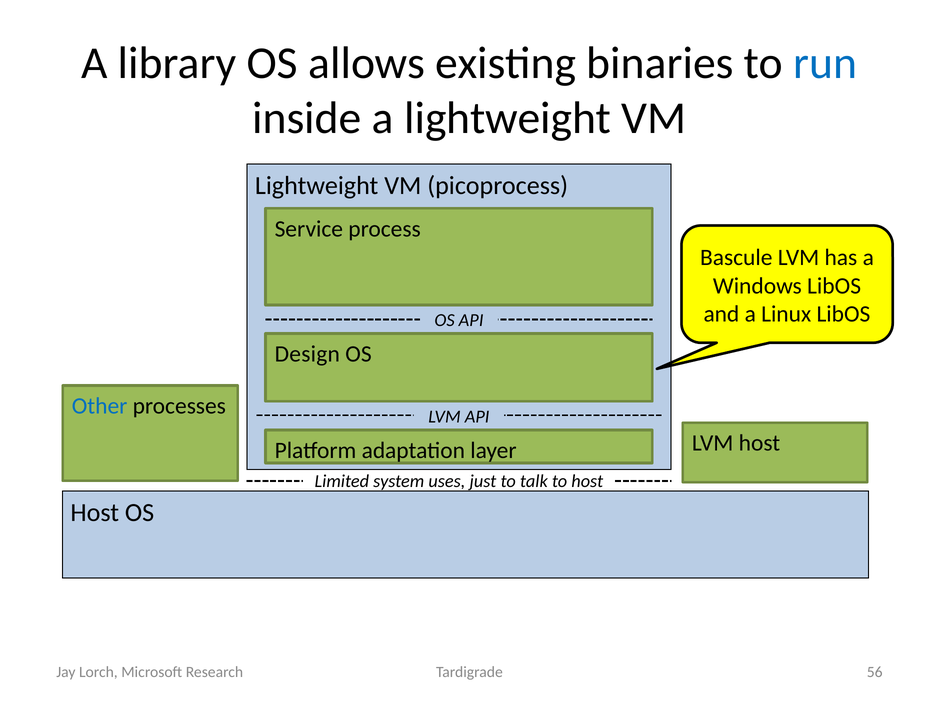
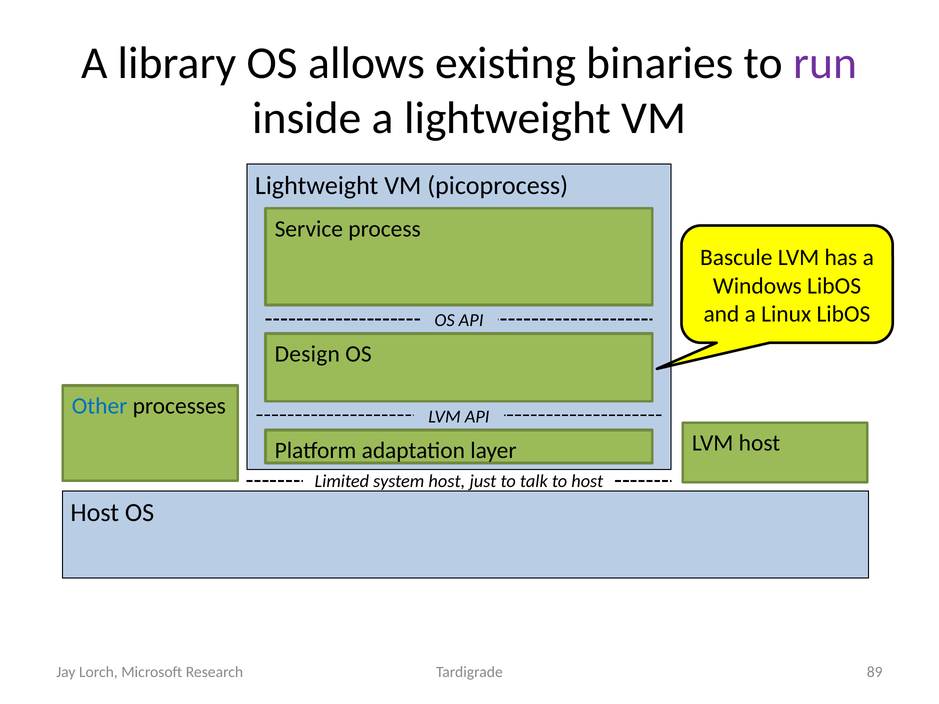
run colour: blue -> purple
system uses: uses -> host
56: 56 -> 89
